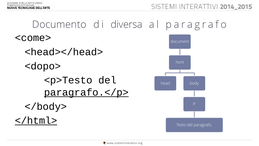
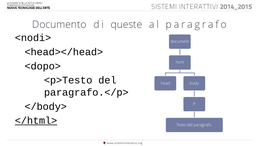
diversa: diversa -> queste
<come>: <come> -> <nodi>
paragrafo.</p> underline: present -> none
